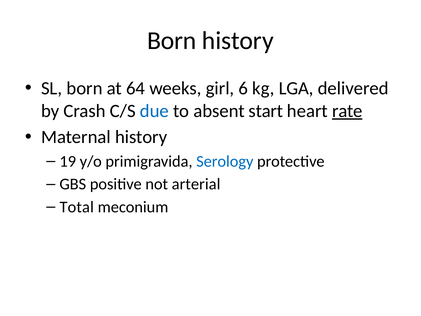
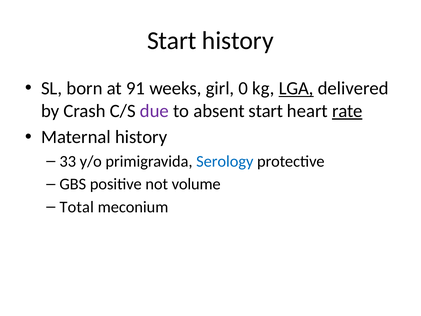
Born at (172, 41): Born -> Start
64: 64 -> 91
6: 6 -> 0
LGA underline: none -> present
due colour: blue -> purple
19: 19 -> 33
arterial: arterial -> volume
